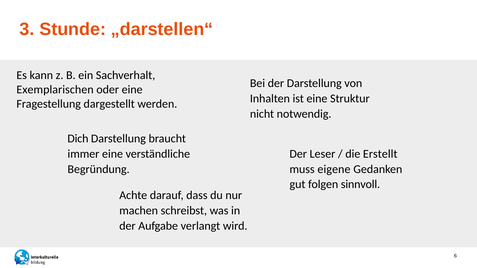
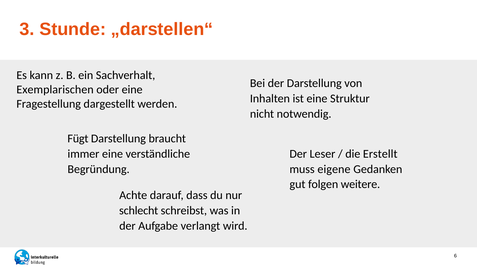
Dich: Dich -> Fügt
sinnvoll: sinnvoll -> weitere
machen: machen -> schlecht
